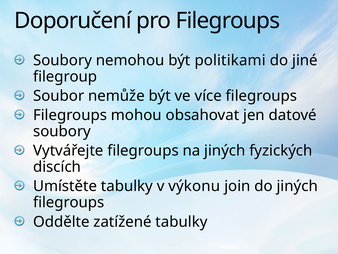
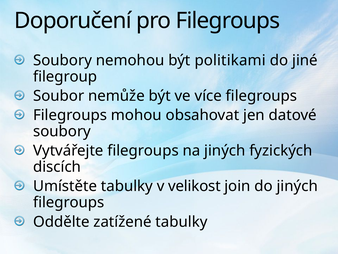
výkonu: výkonu -> velikost
